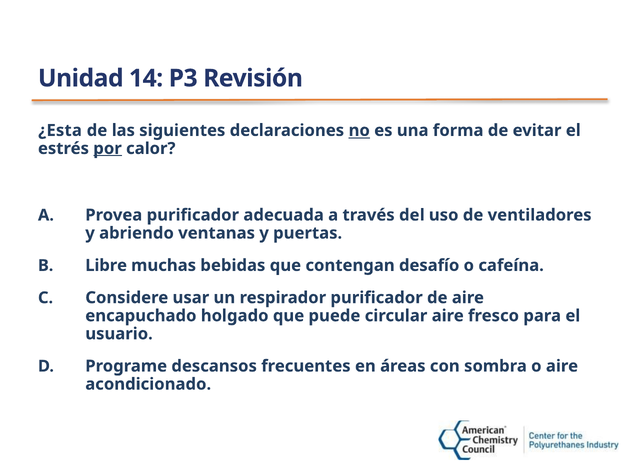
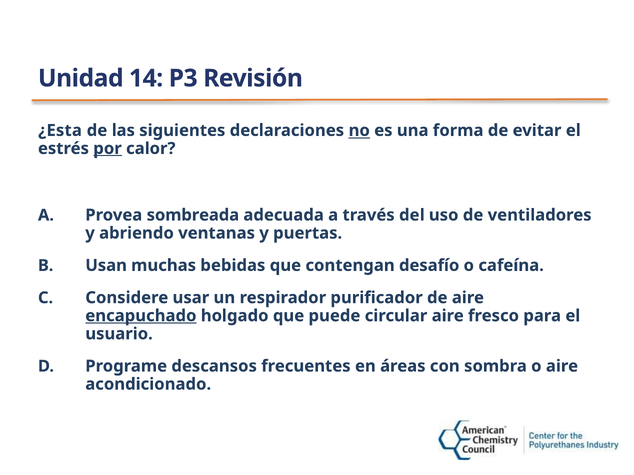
Provea purificador: purificador -> sombreada
Libre: Libre -> Usan
encapuchado underline: none -> present
